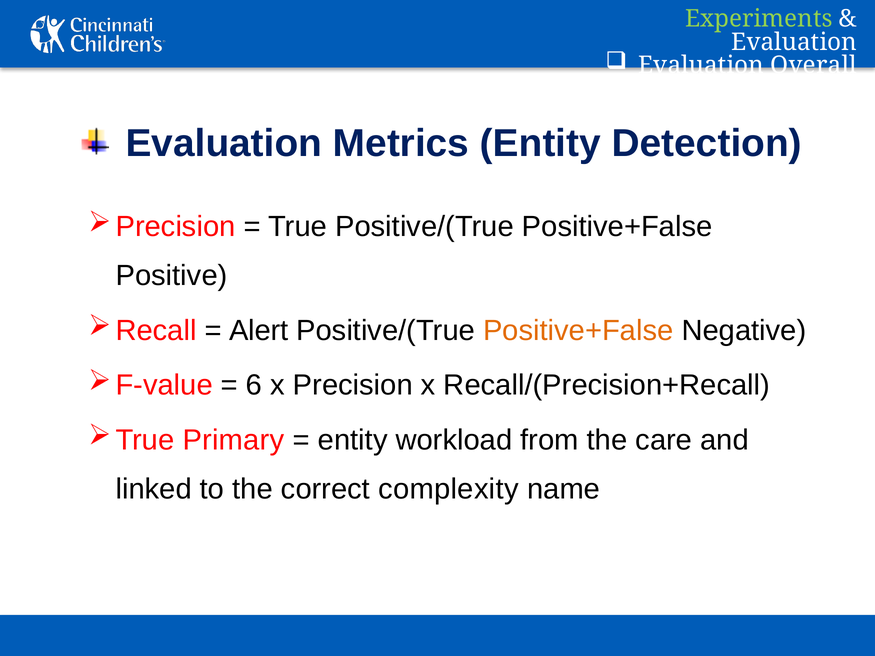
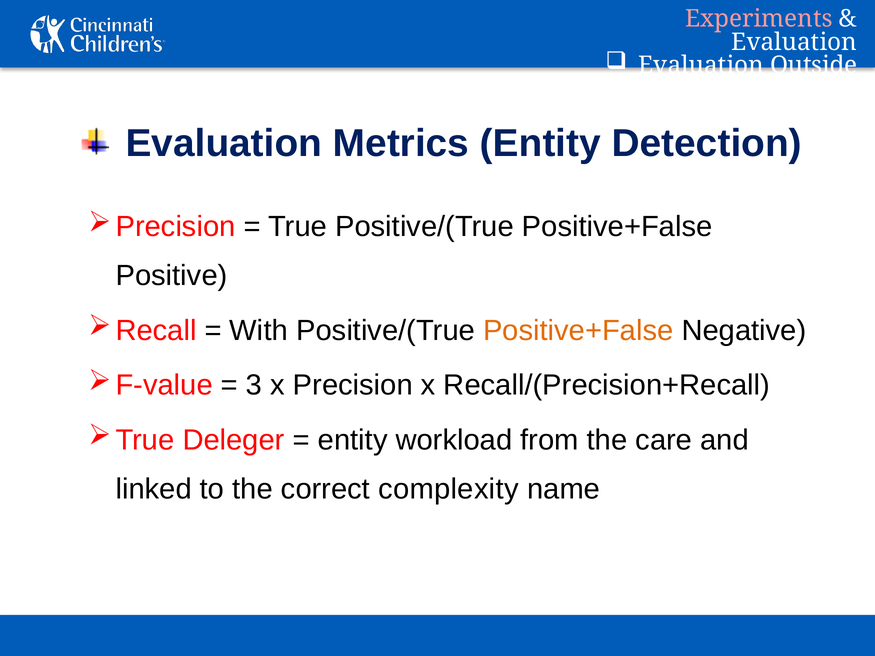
Experiments colour: light green -> pink
Overall: Overall -> Outside
Alert: Alert -> With
6: 6 -> 3
Primary: Primary -> Deleger
